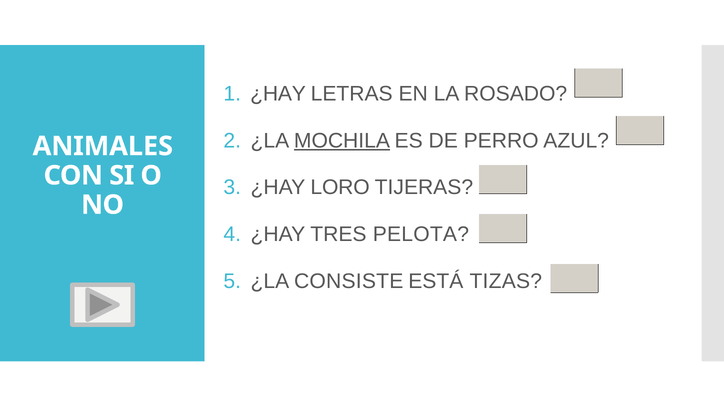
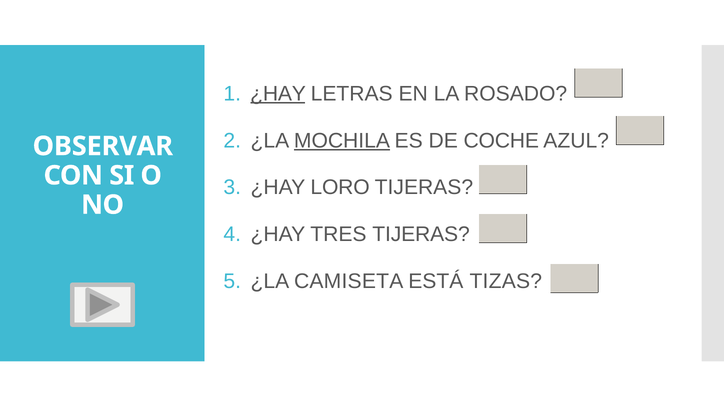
¿HAY at (278, 94) underline: none -> present
PERRO: PERRO -> COCHE
ANIMALES: ANIMALES -> OBSERVAR
TRES PELOTA: PELOTA -> TIJERAS
CONSISTE: CONSISTE -> CAMISETA
